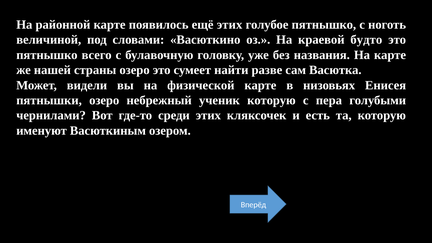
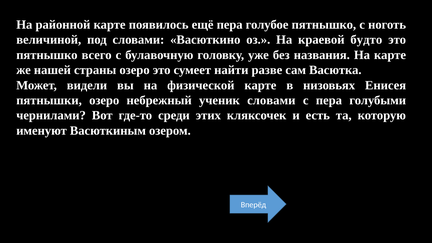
ещё этих: этих -> пера
ученик которую: которую -> словами
